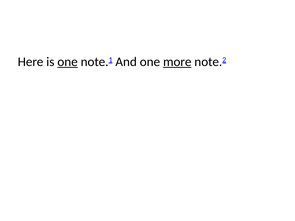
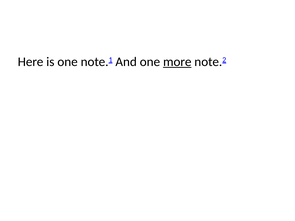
one at (68, 62) underline: present -> none
